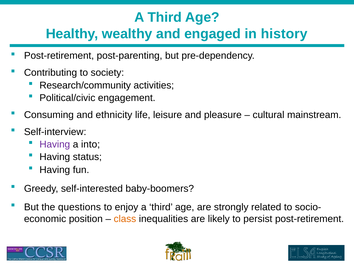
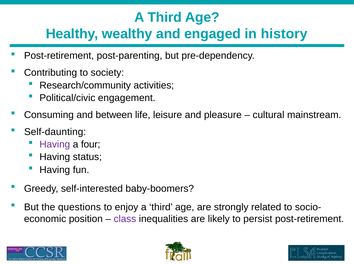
ethnicity: ethnicity -> between
Self-interview: Self-interview -> Self-daunting
into: into -> four
class colour: orange -> purple
